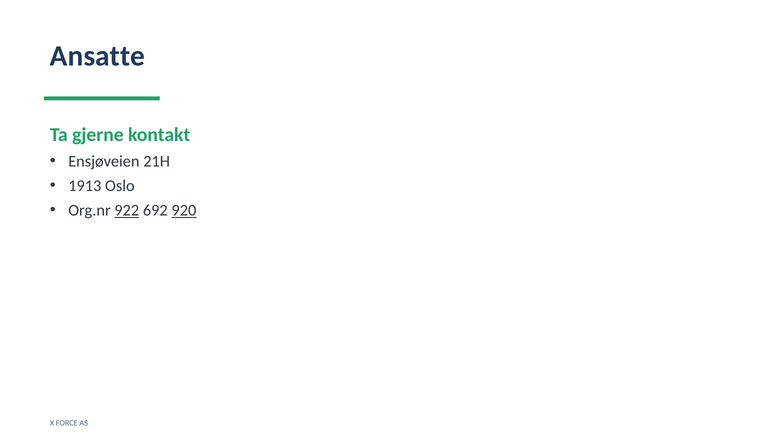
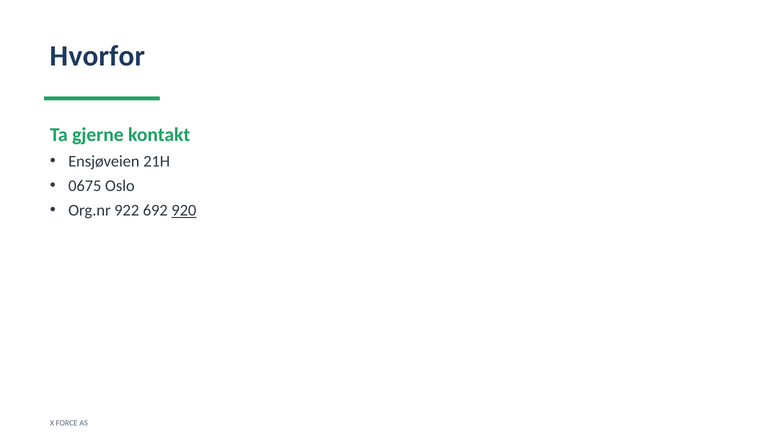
Ansatte: Ansatte -> Hvorfor
1913: 1913 -> 0675
922 underline: present -> none
